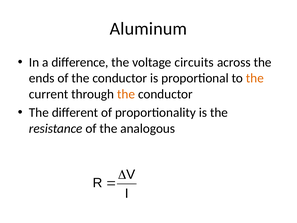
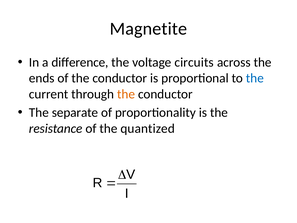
Aluminum: Aluminum -> Magnetite
the at (255, 78) colour: orange -> blue
different: different -> separate
analogous: analogous -> quantized
